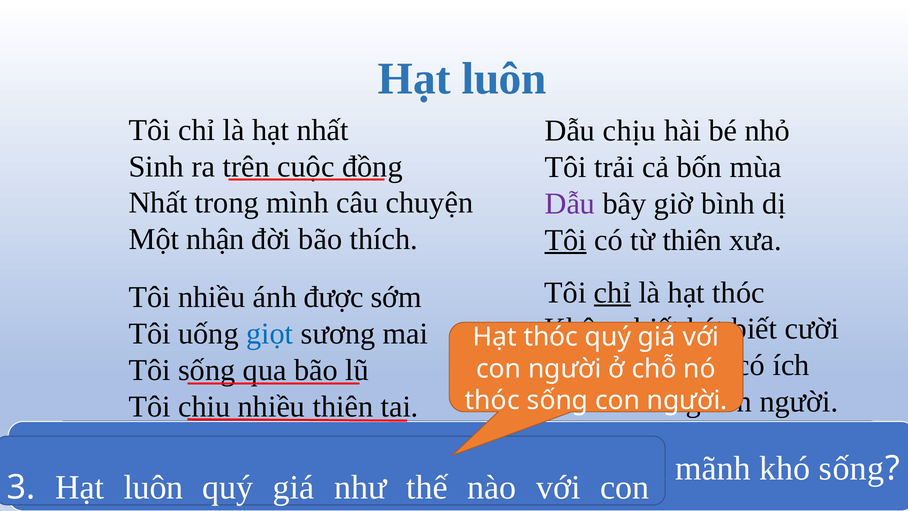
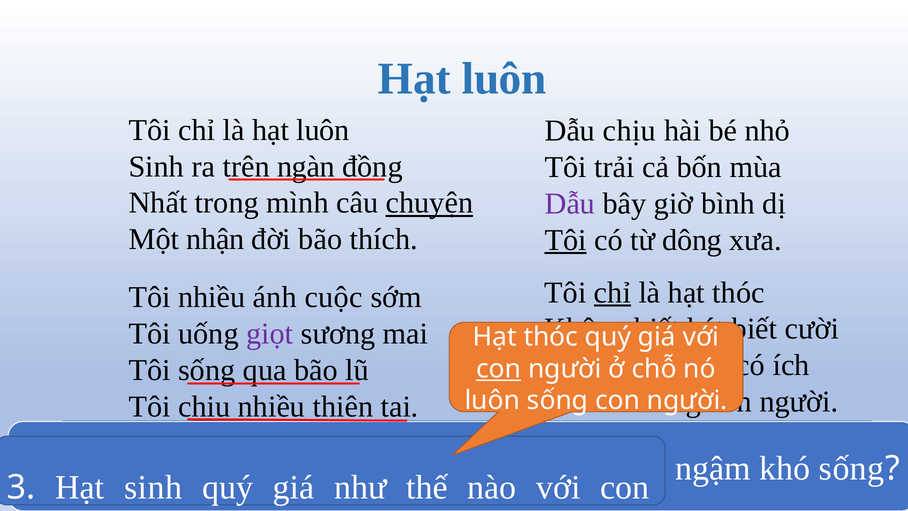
là hạt nhất: nhất -> luôn
cuộc: cuộc -> ngàn
chuyện underline: none -> present
từ thiên: thiên -> dông
được: được -> cuộc
giọt colour: blue -> purple
con at (499, 369) underline: none -> present
thóc at (492, 400): thóc -> luôn
mãnh: mãnh -> ngậm
luôn at (153, 487): luôn -> sinh
